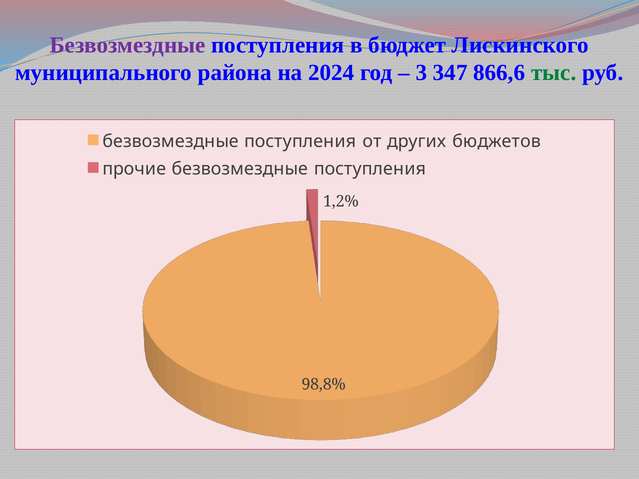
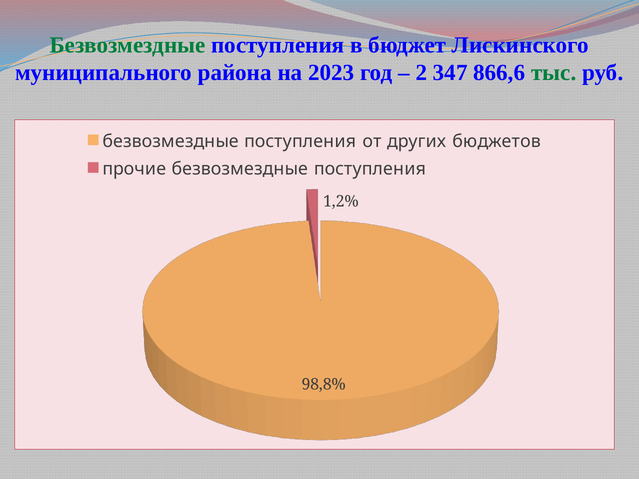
Безвозмездные at (128, 45) colour: purple -> green
2024: 2024 -> 2023
3: 3 -> 2
